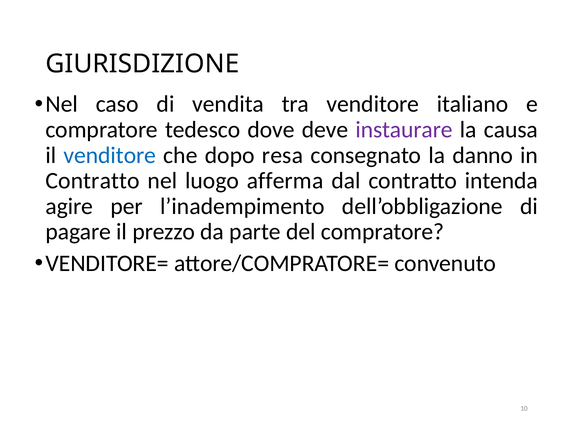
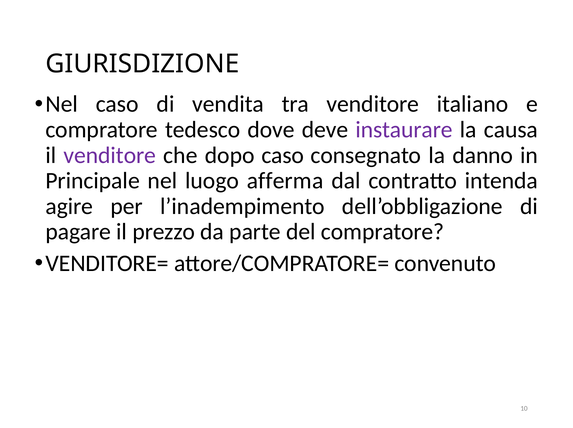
venditore at (110, 155) colour: blue -> purple
dopo resa: resa -> caso
Contratto at (93, 181): Contratto -> Principale
